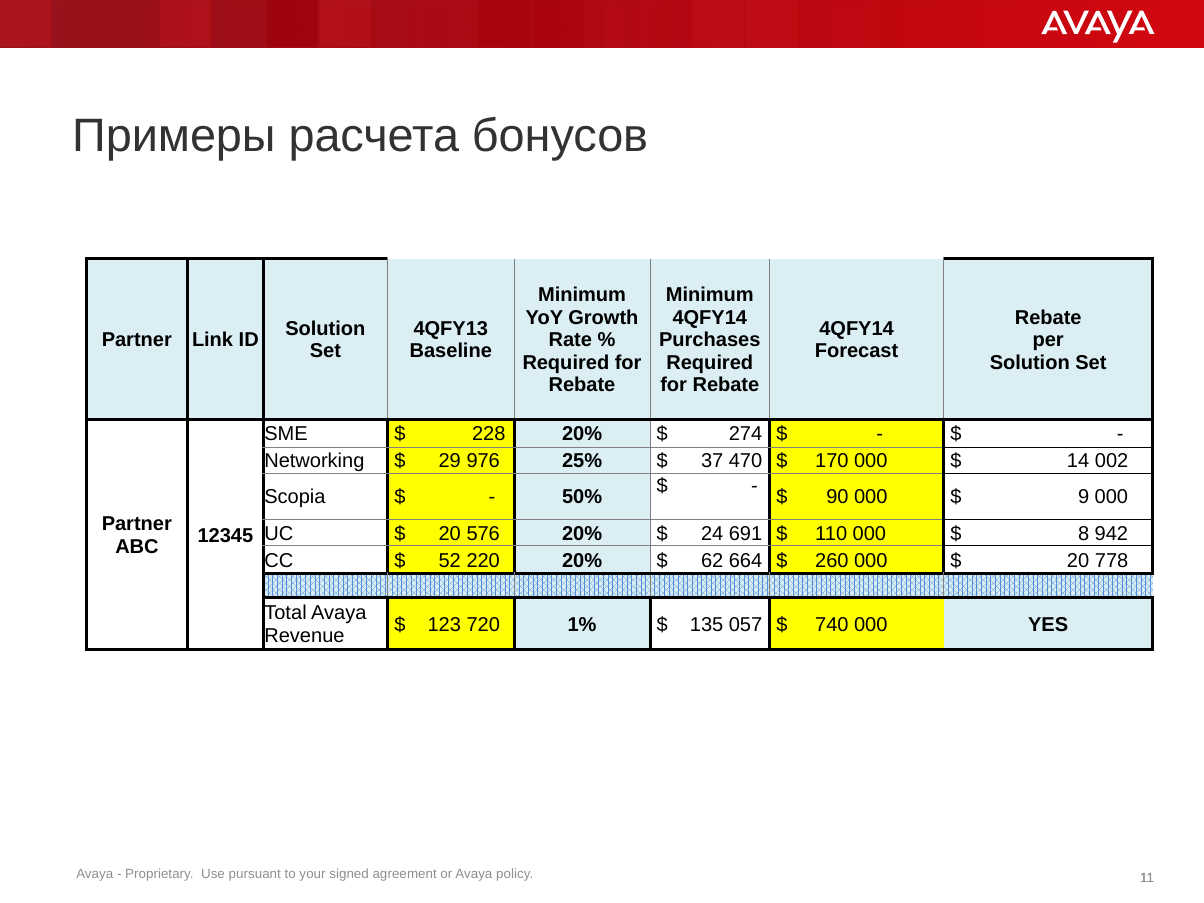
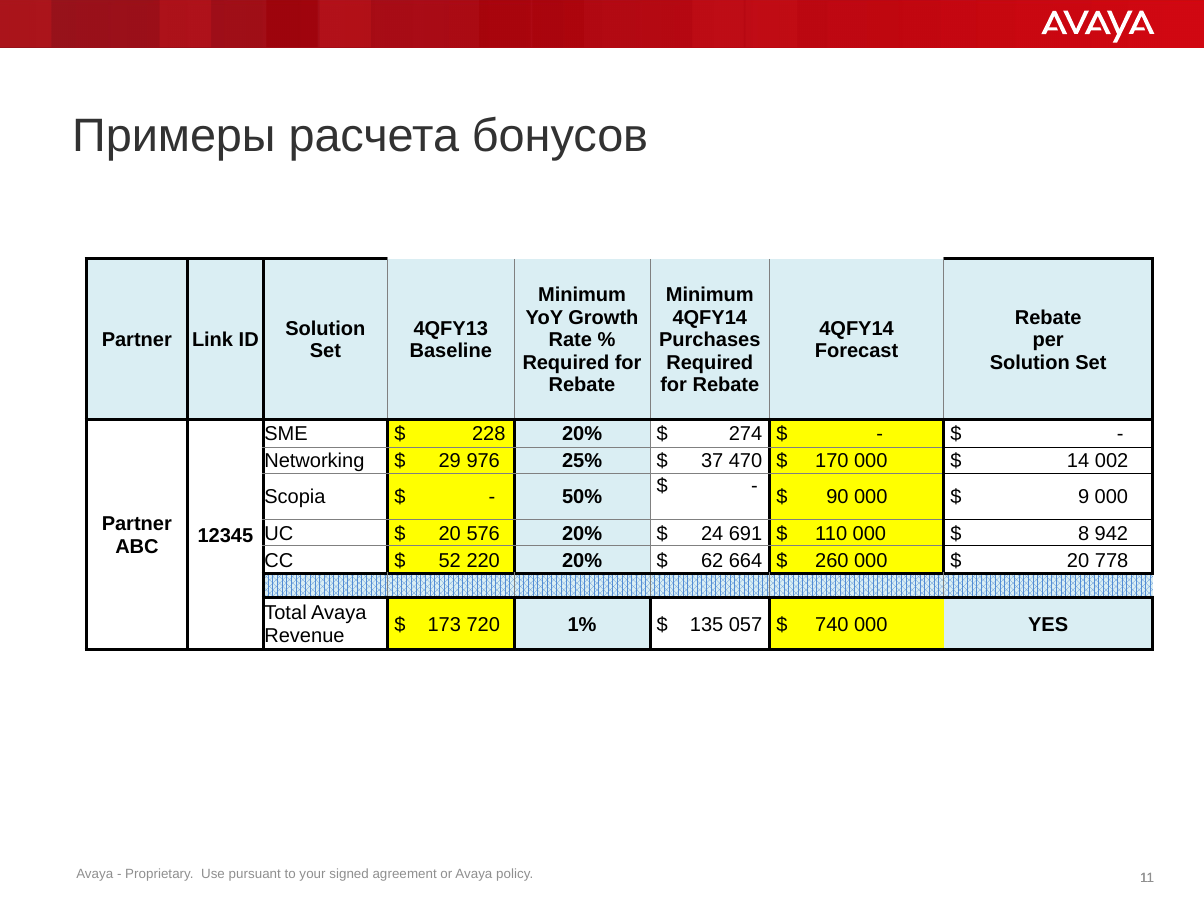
123: 123 -> 173
